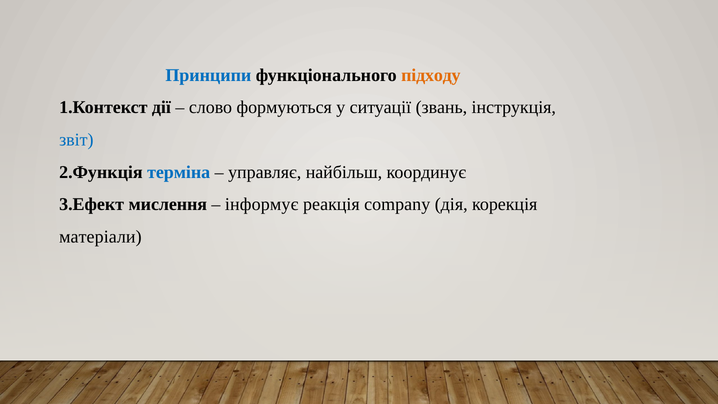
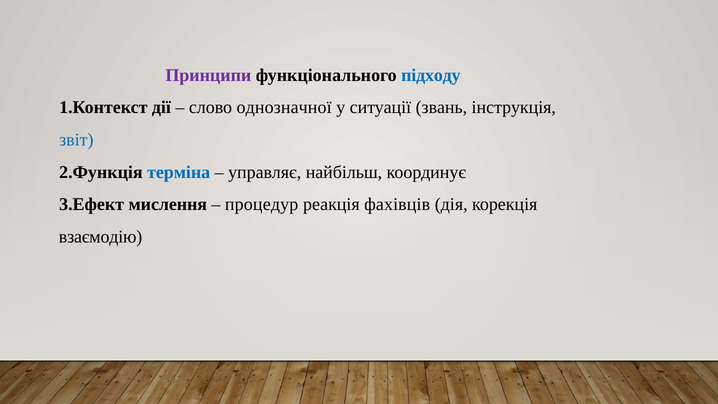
Принципи colour: blue -> purple
підходу colour: orange -> blue
формуються: формуються -> однозначної
інформує: інформує -> процедур
company: company -> фахівців
матеріали: матеріали -> взаємодію
